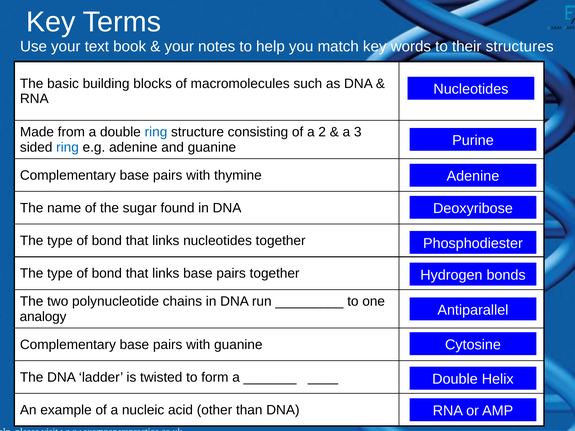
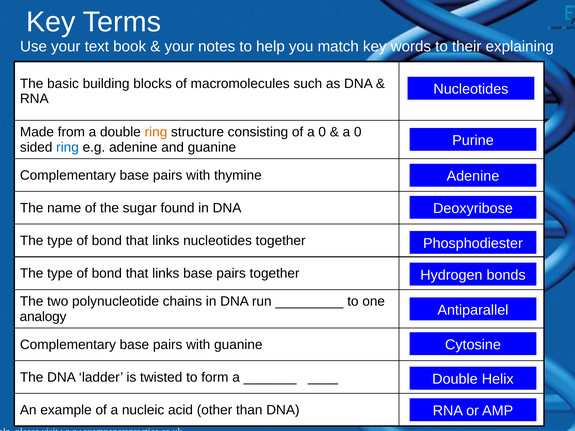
structures: structures -> explaining
ring at (156, 132) colour: blue -> orange
of a 2: 2 -> 0
3 at (358, 132): 3 -> 0
